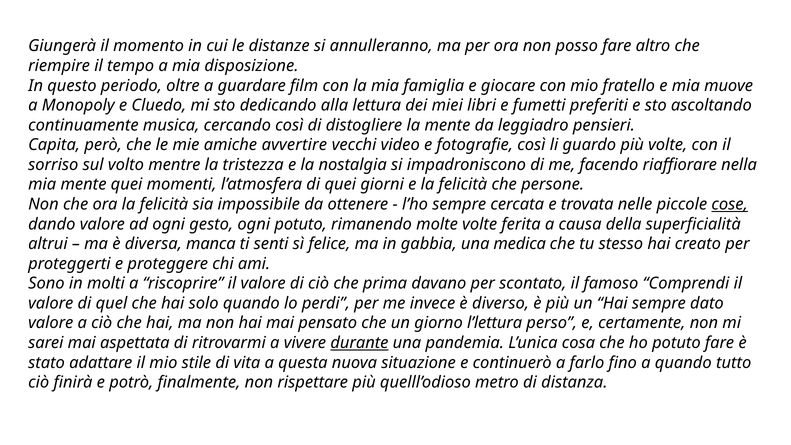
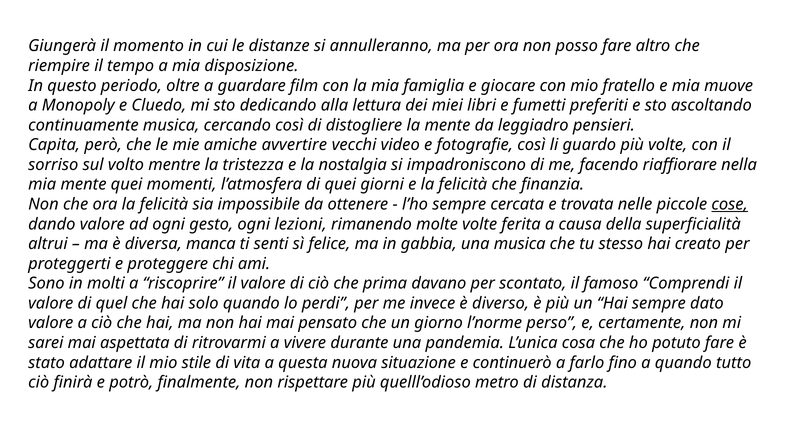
persone: persone -> finanzia
ogni potuto: potuto -> lezioni
una medica: medica -> musica
l’lettura: l’lettura -> l’norme
durante underline: present -> none
